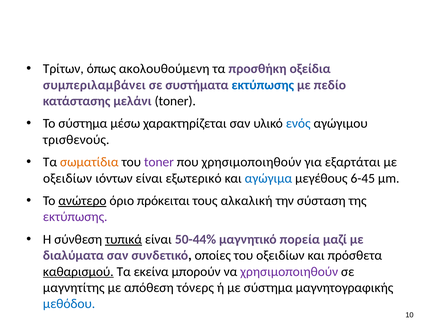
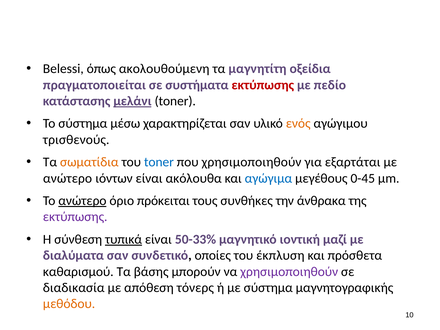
Τρίτων: Τρίτων -> Belessi
προσθήκη: προσθήκη -> μαγνητίτη
συμπεριλαμβάνει: συμπεριλαμβάνει -> πραγματοποιείται
εκτύπωσης at (263, 85) colour: blue -> red
μελάνι underline: none -> present
ενός colour: blue -> orange
toner at (159, 162) colour: purple -> blue
οξειδίων at (68, 178): οξειδίων -> ανώτερο
εξωτερικό: εξωτερικό -> ακόλουθα
6-45: 6-45 -> 0-45
αλκαλική: αλκαλική -> συνθήκες
σύσταση: σύσταση -> άνθρακα
50-44%: 50-44% -> 50-33%
πορεία: πορεία -> ιοντική
του οξειδίων: οξειδίων -> έκπλυση
καθαρισμού underline: present -> none
εκείνα: εκείνα -> βάσης
μαγνητίτης: μαγνητίτης -> διαδικασία
μεθόδου colour: blue -> orange
